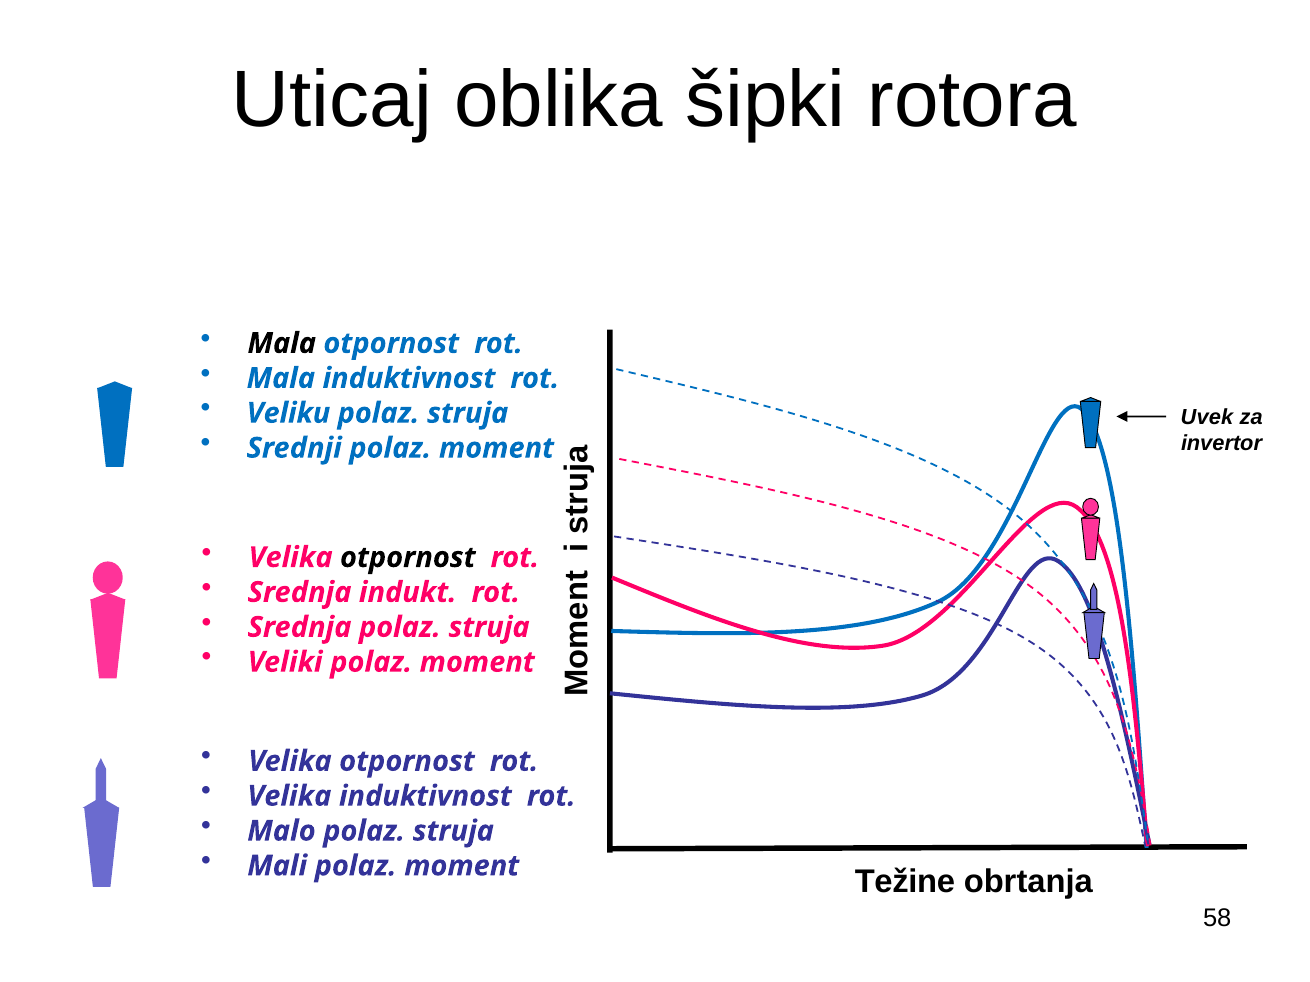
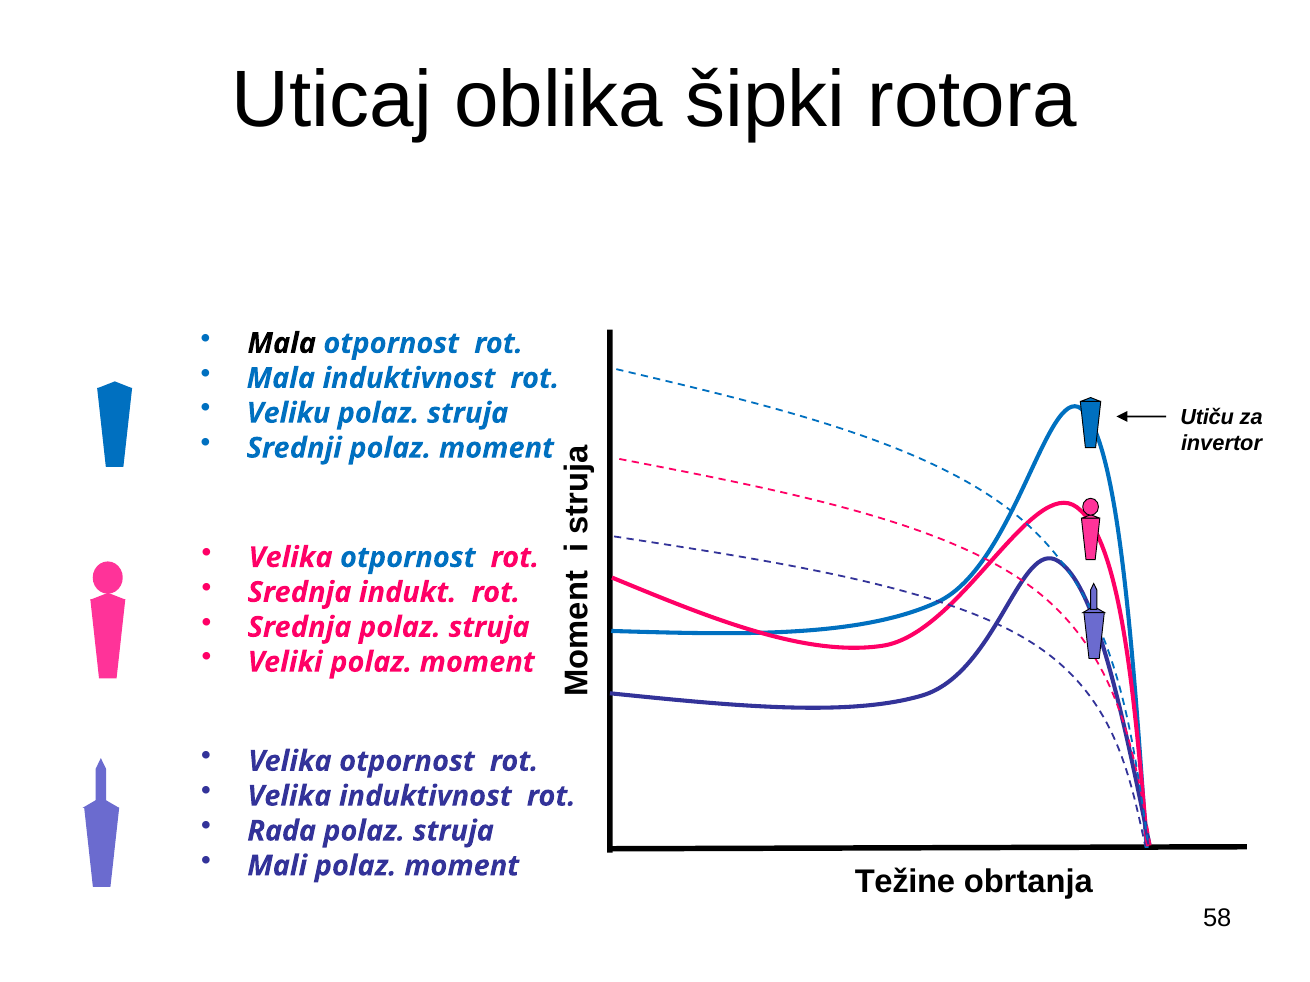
Uvek: Uvek -> Utiču
otpornost at (408, 558) colour: black -> blue
Malo: Malo -> Rada
